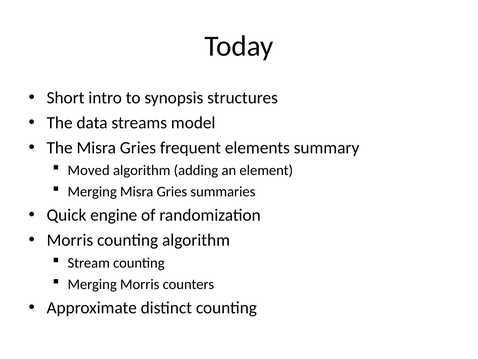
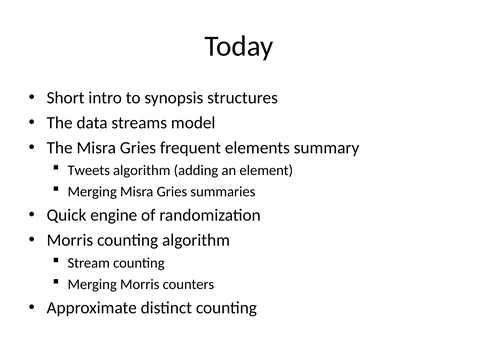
Moved: Moved -> Tweets
